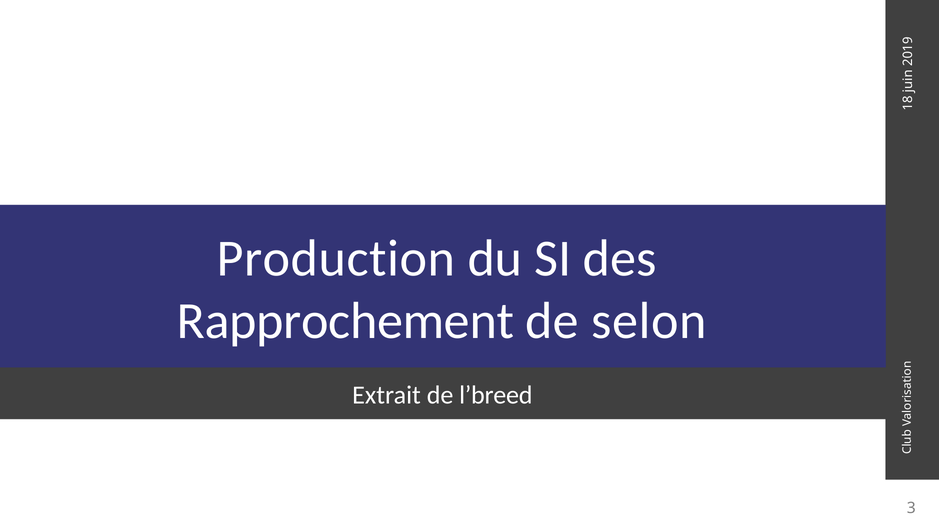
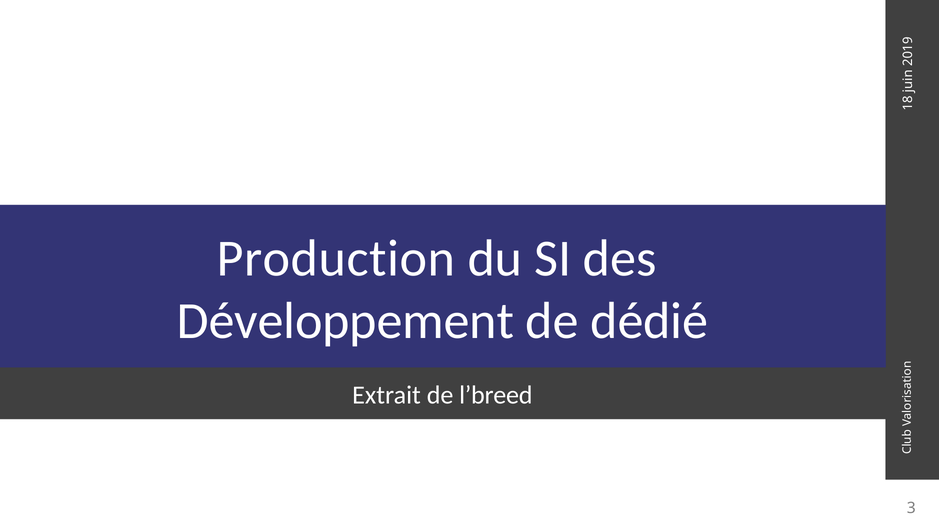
Rapprochement: Rapprochement -> Développement
selon: selon -> dédié
